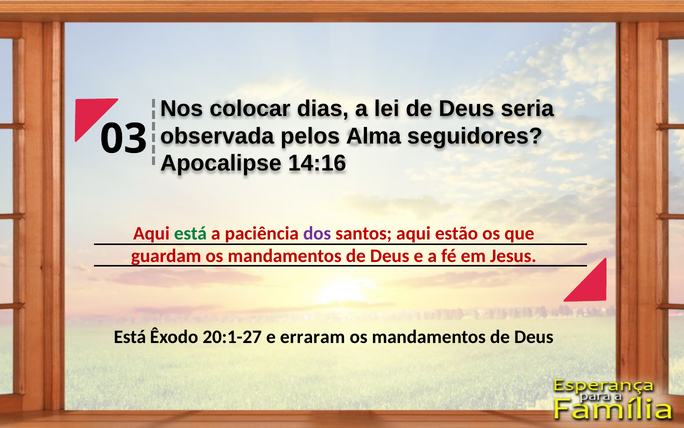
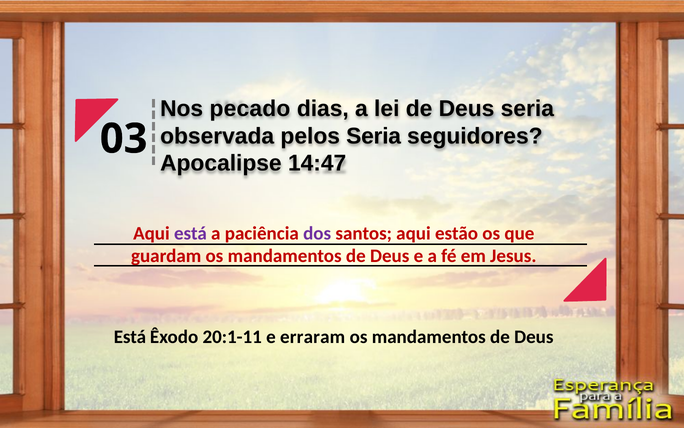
colocar: colocar -> pecado
pelos Alma: Alma -> Seria
14:16: 14:16 -> 14:47
está at (190, 233) colour: green -> purple
20:1-27: 20:1-27 -> 20:1-11
